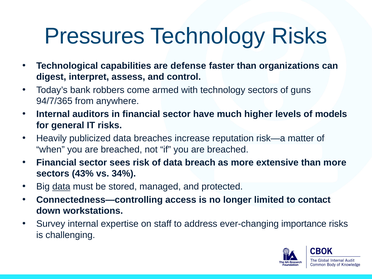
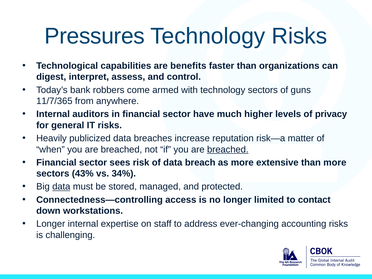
defense: defense -> benefits
94/7/365: 94/7/365 -> 11/7/365
models: models -> privacy
breached at (228, 149) underline: none -> present
Survey at (51, 224): Survey -> Longer
importance: importance -> accounting
